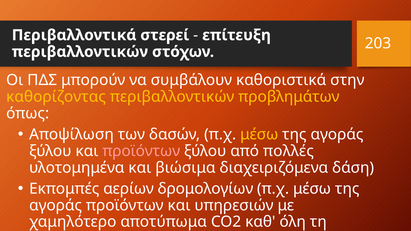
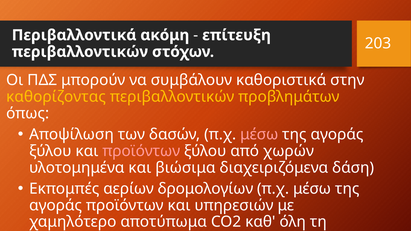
στερεί: στερεί -> ακόμη
μέσω at (259, 135) colour: yellow -> pink
πολλές: πολλές -> χωρών
